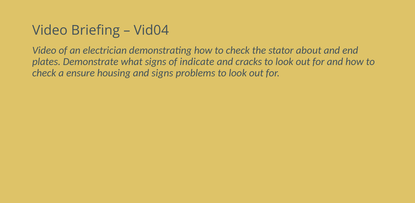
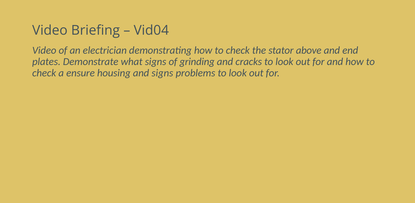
about: about -> above
indicate: indicate -> grinding
